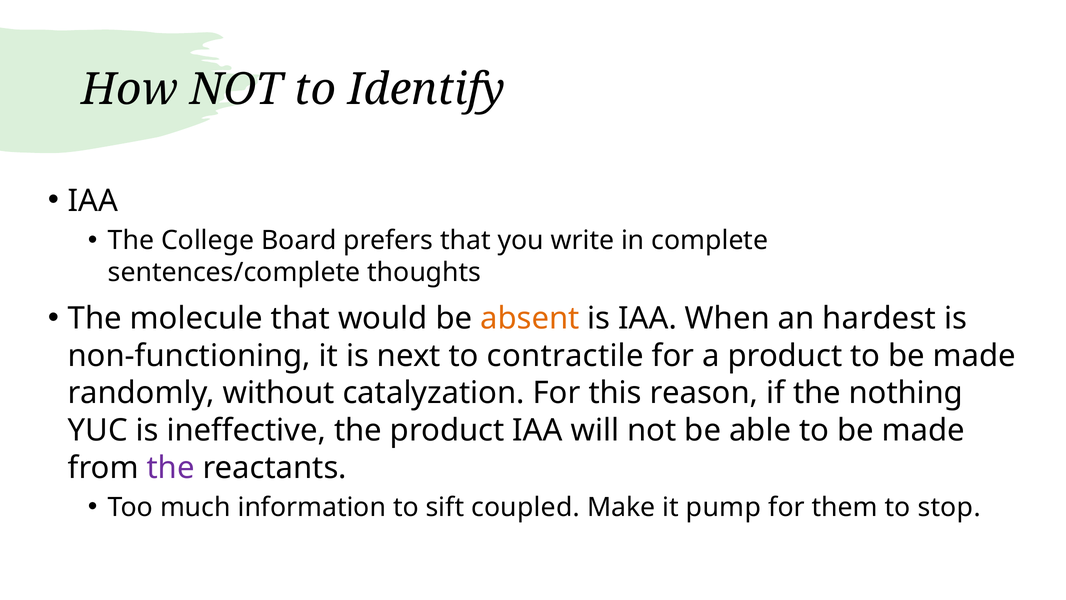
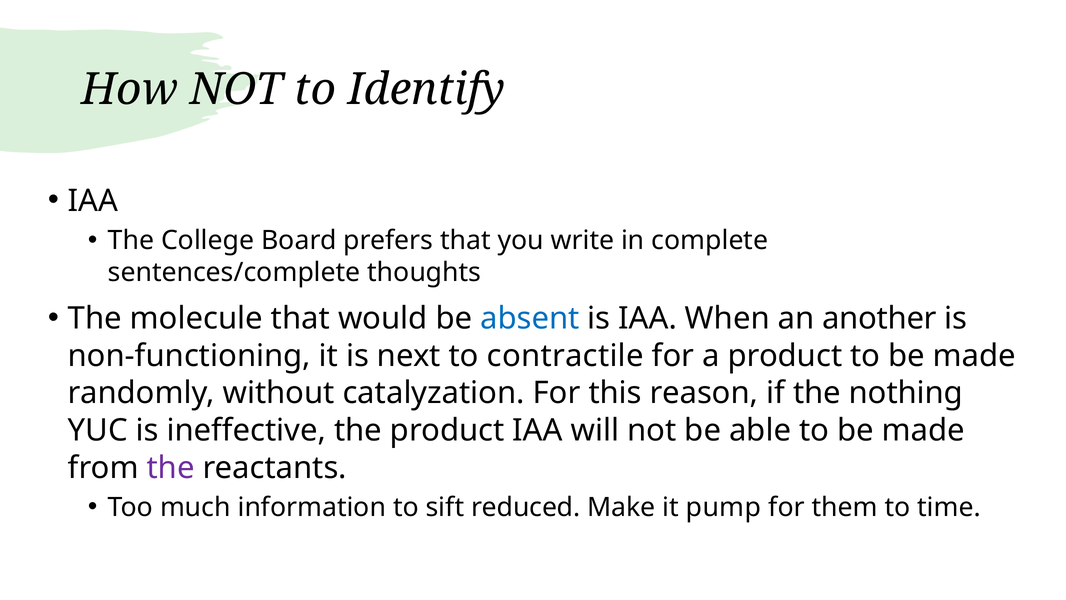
absent colour: orange -> blue
hardest: hardest -> another
coupled: coupled -> reduced
stop: stop -> time
